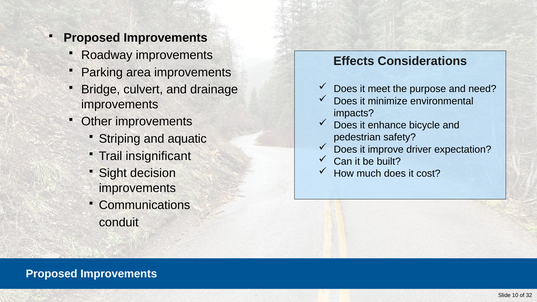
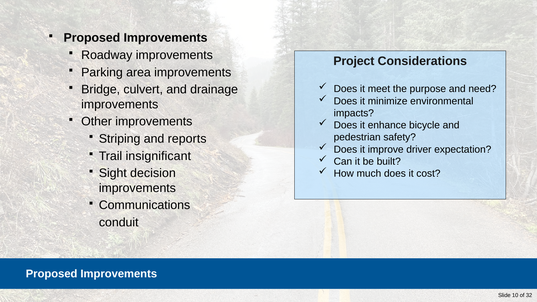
Effects: Effects -> Project
aquatic: aquatic -> reports
